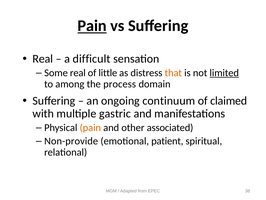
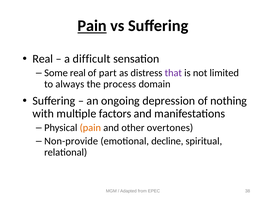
little: little -> part
that colour: orange -> purple
limited underline: present -> none
among: among -> always
continuum: continuum -> depression
claimed: claimed -> nothing
gastric: gastric -> factors
associated: associated -> overtones
patient: patient -> decline
